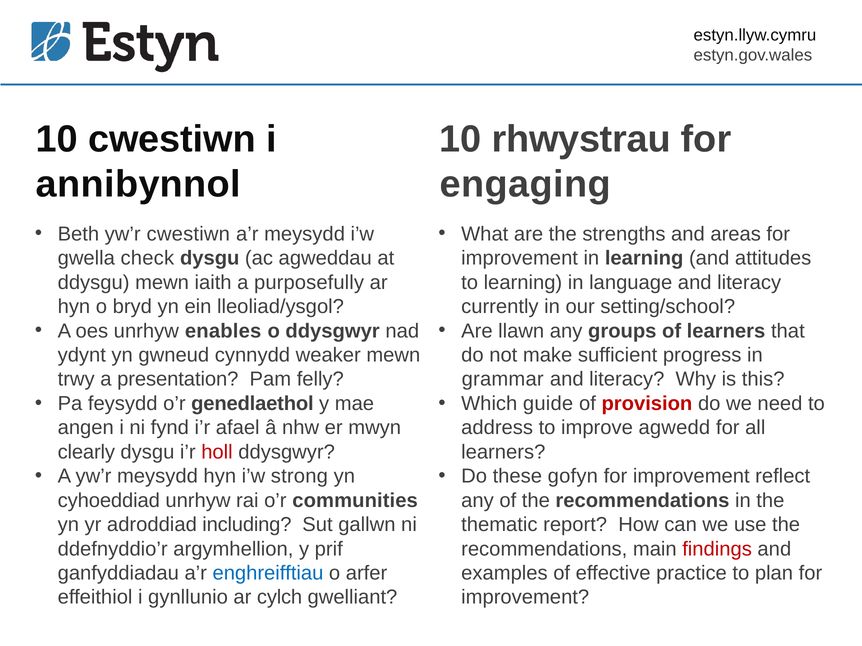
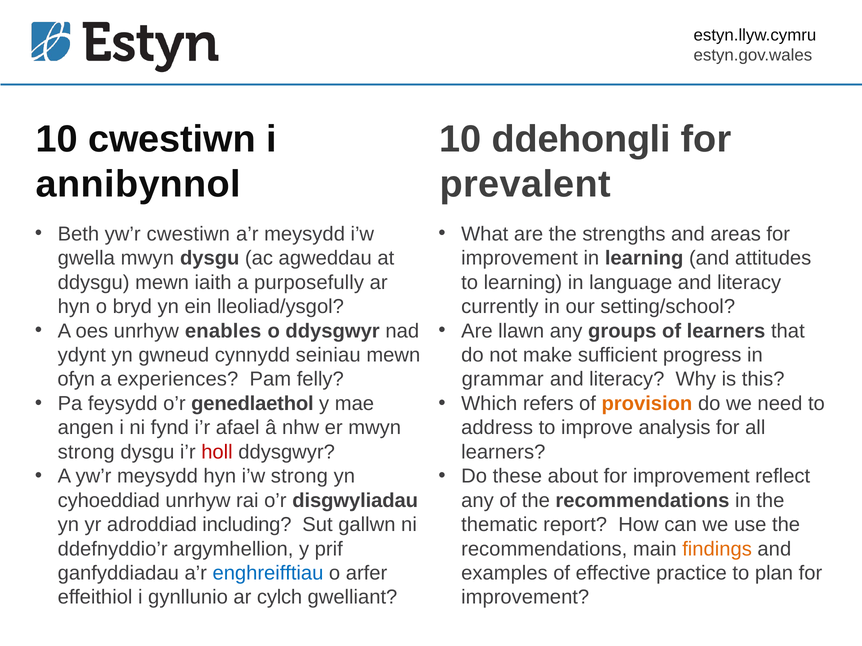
rhwystrau: rhwystrau -> ddehongli
engaging: engaging -> prevalent
gwella check: check -> mwyn
weaker: weaker -> seiniau
trwy: trwy -> ofyn
presentation: presentation -> experiences
guide: guide -> refers
provision colour: red -> orange
agwedd: agwedd -> analysis
clearly at (86, 452): clearly -> strong
gofyn: gofyn -> about
communities: communities -> disgwyliadau
findings colour: red -> orange
